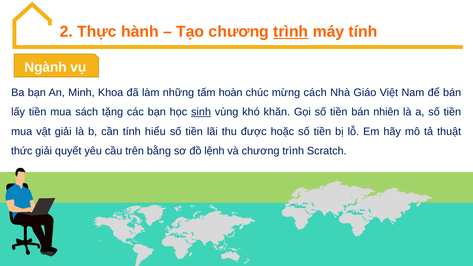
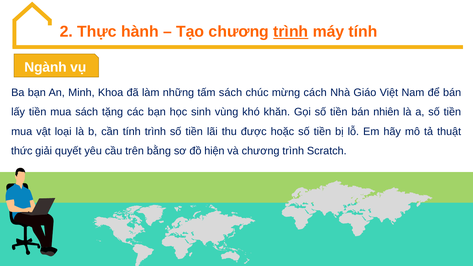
tấm hoàn: hoàn -> sách
sinh underline: present -> none
vật giải: giải -> loại
tính hiểu: hiểu -> trình
lệnh: lệnh -> hiện
